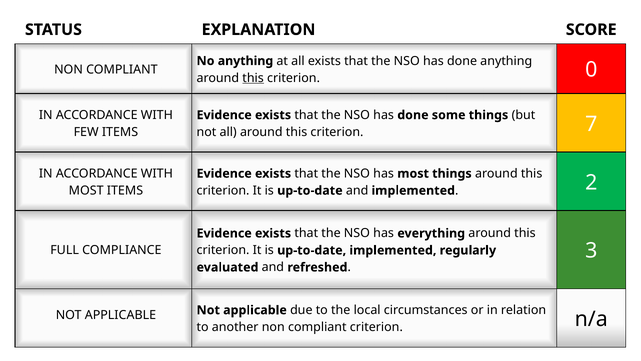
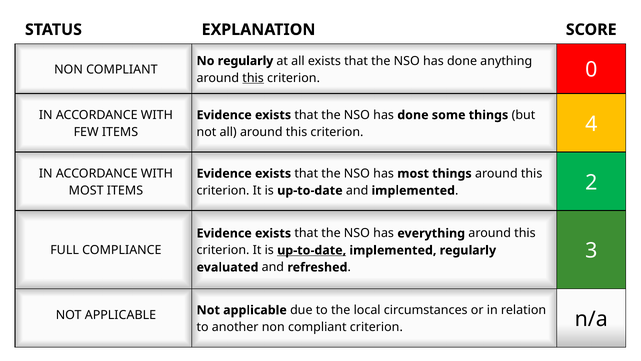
No anything: anything -> regularly
7: 7 -> 4
up-to-date at (312, 250) underline: none -> present
